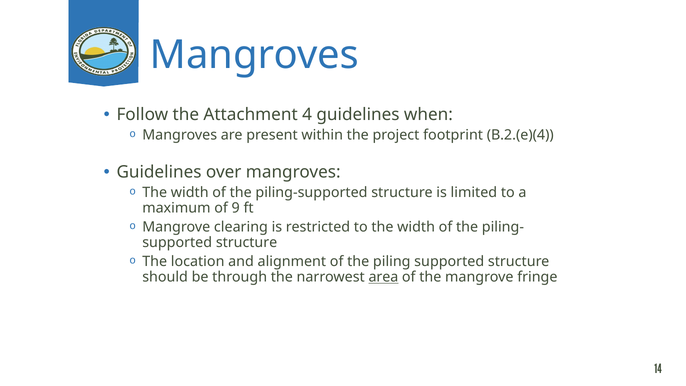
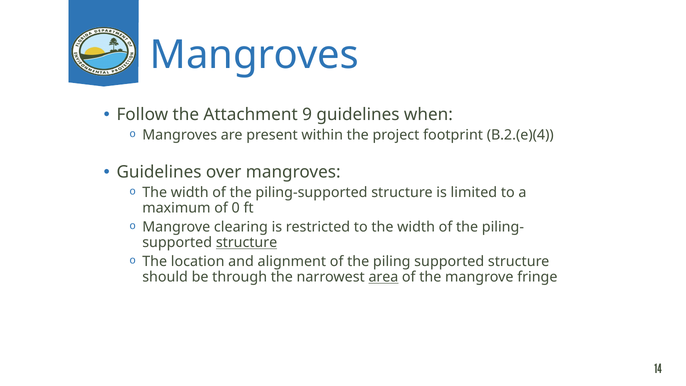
4: 4 -> 9
9: 9 -> 0
structure at (247, 243) underline: none -> present
